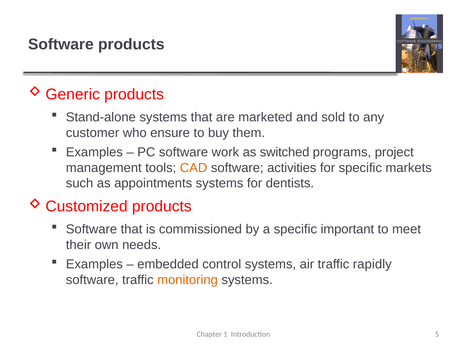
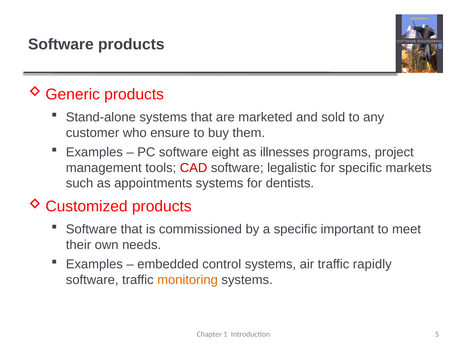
work: work -> eight
switched: switched -> illnesses
CAD colour: orange -> red
activities: activities -> legalistic
